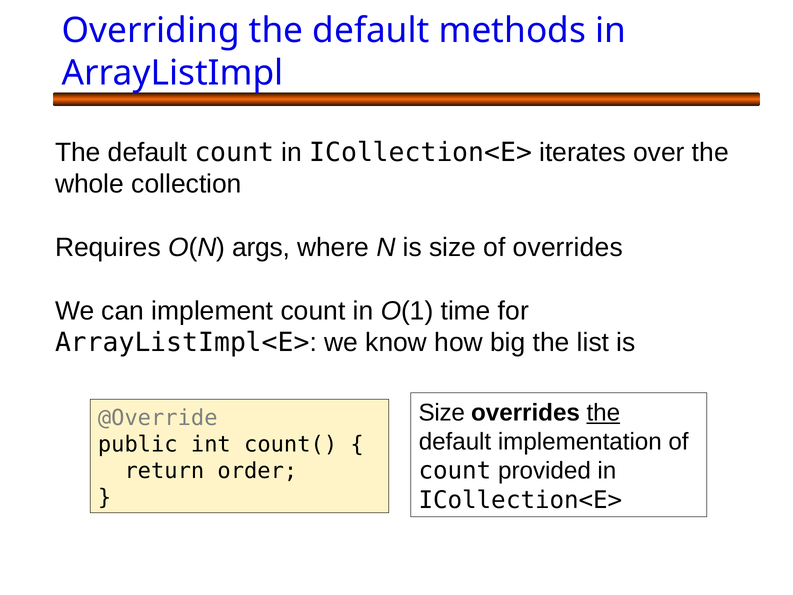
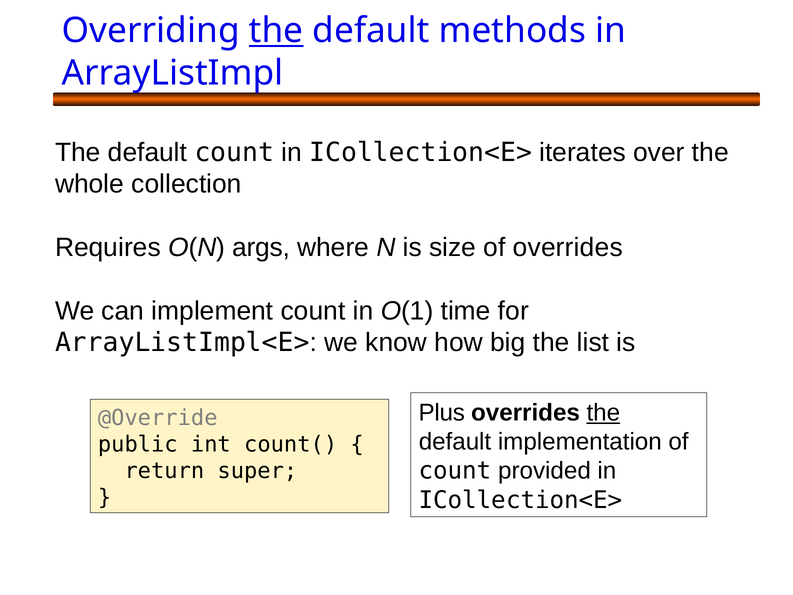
the at (276, 31) underline: none -> present
Size at (442, 413): Size -> Plus
order: order -> super
